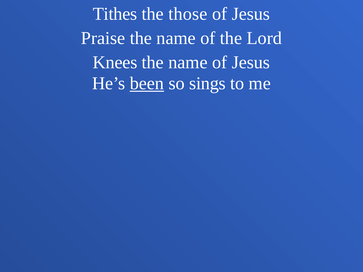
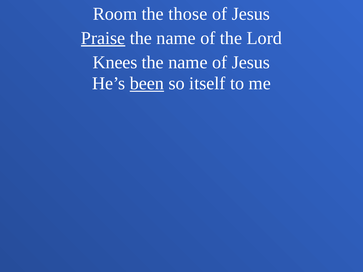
Tithes: Tithes -> Room
Praise underline: none -> present
sings: sings -> itself
